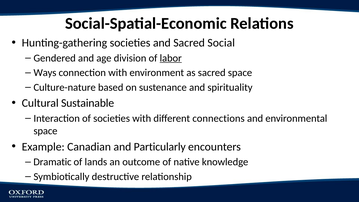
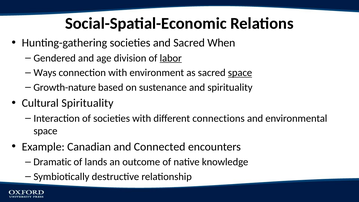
Social: Social -> When
space at (240, 73) underline: none -> present
Culture-nature: Culture-nature -> Growth-nature
Cultural Sustainable: Sustainable -> Spirituality
Particularly: Particularly -> Connected
